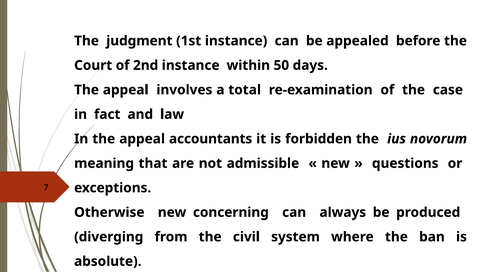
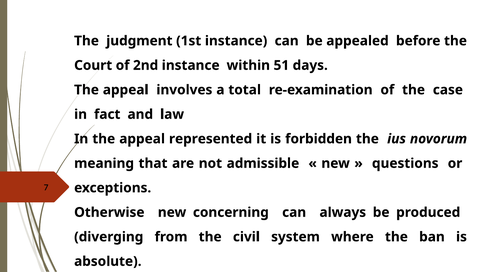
50: 50 -> 51
accountants: accountants -> represented
